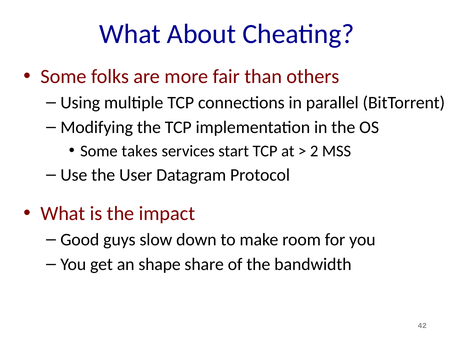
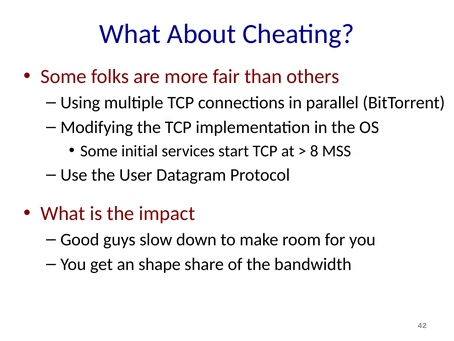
takes: takes -> initial
2: 2 -> 8
